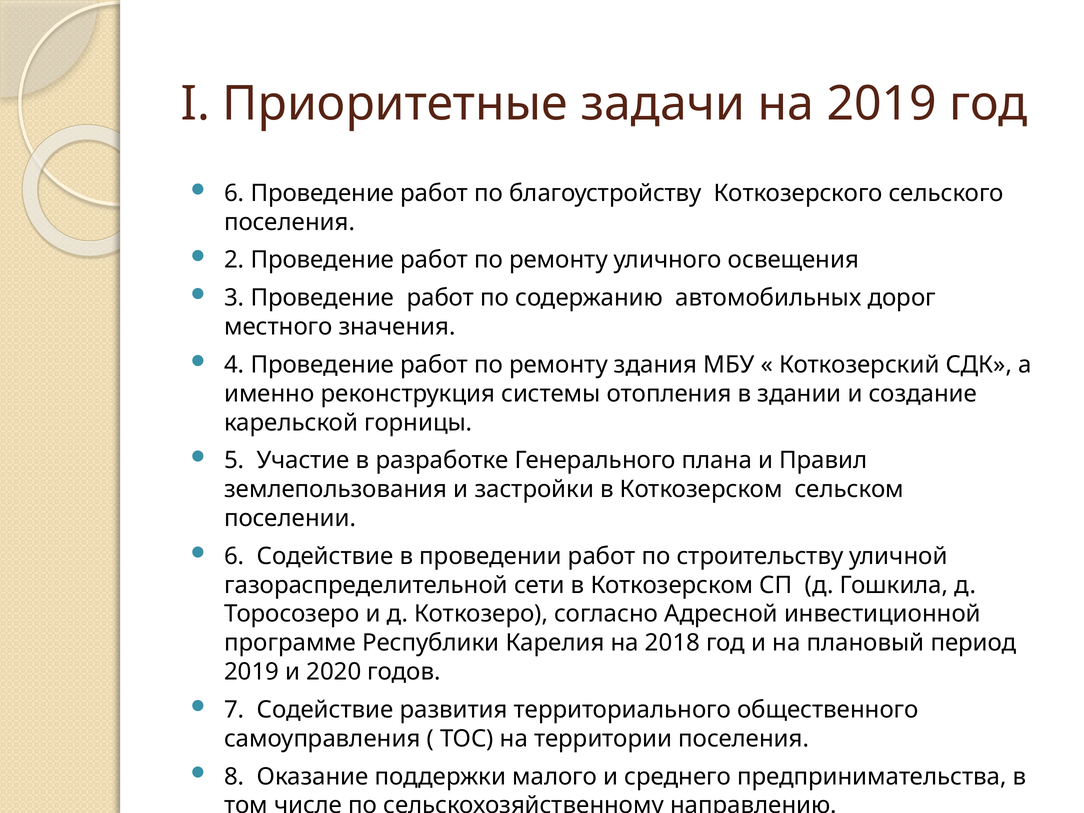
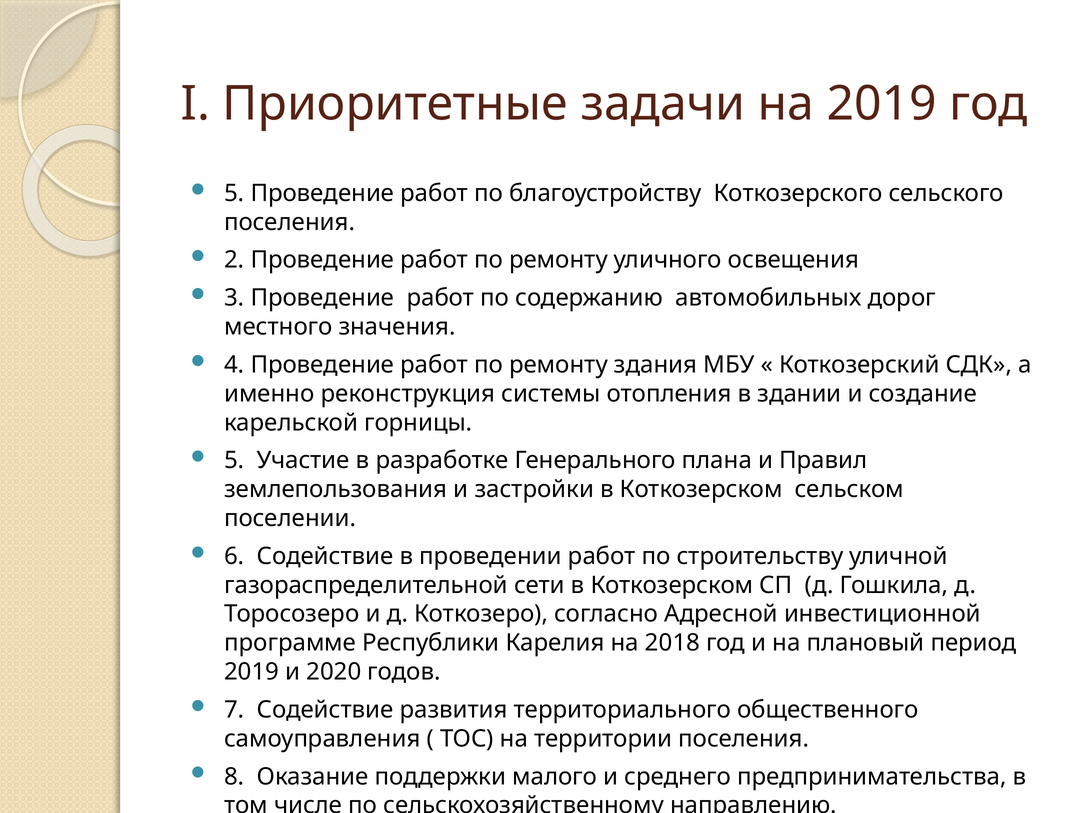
6 at (234, 193): 6 -> 5
